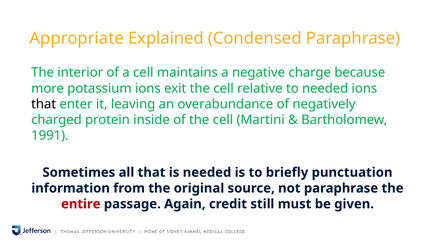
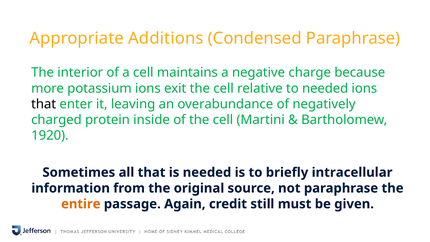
Explained: Explained -> Additions
1991: 1991 -> 1920
punctuation: punctuation -> intracellular
entire colour: red -> orange
